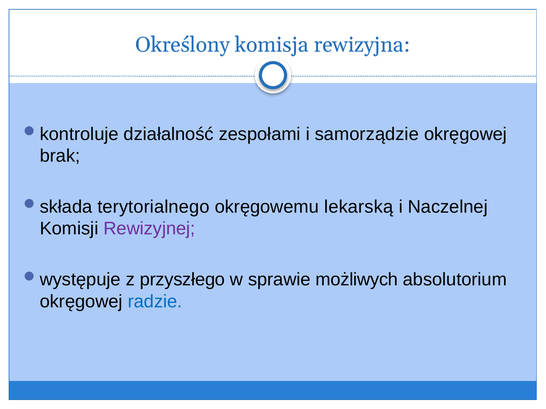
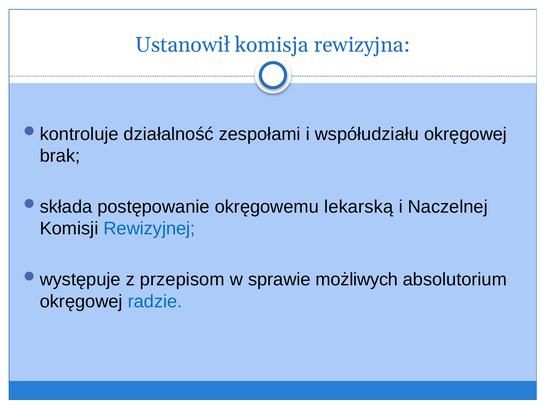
Określony: Określony -> Ustanowił
samorządzie: samorządzie -> współudziału
terytorialnego: terytorialnego -> postępowanie
Rewizyjnej colour: purple -> blue
przyszłego: przyszłego -> przepisom
